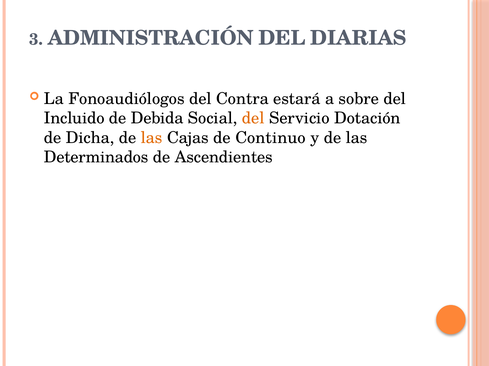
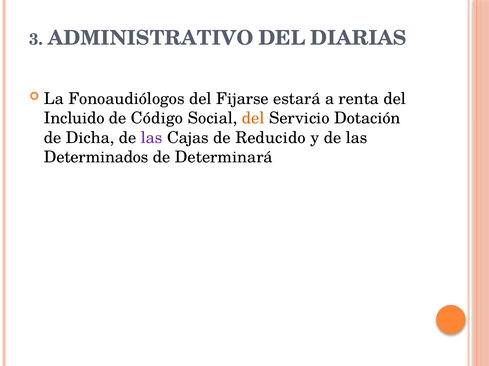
ADMINISTRACIÓN: ADMINISTRACIÓN -> ADMINISTRATIVO
Contra: Contra -> Fijarse
sobre: sobre -> renta
Debida: Debida -> Código
las at (152, 138) colour: orange -> purple
Continuo: Continuo -> Reducido
Ascendientes: Ascendientes -> Determinará
